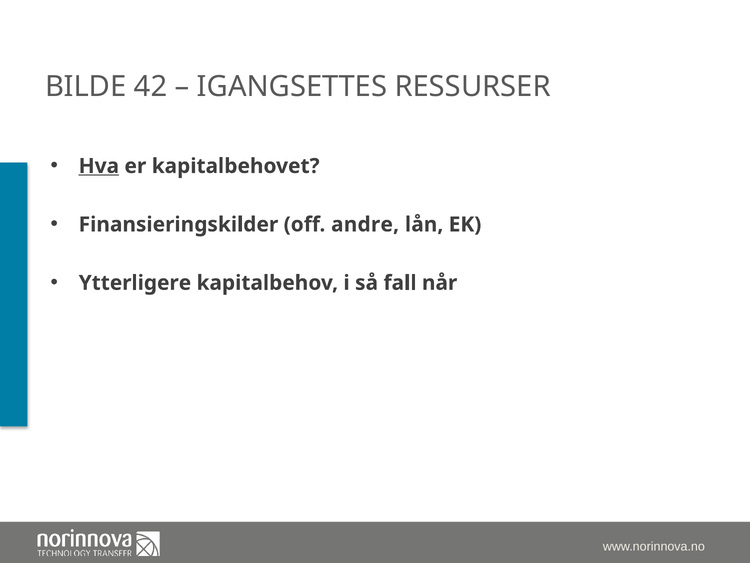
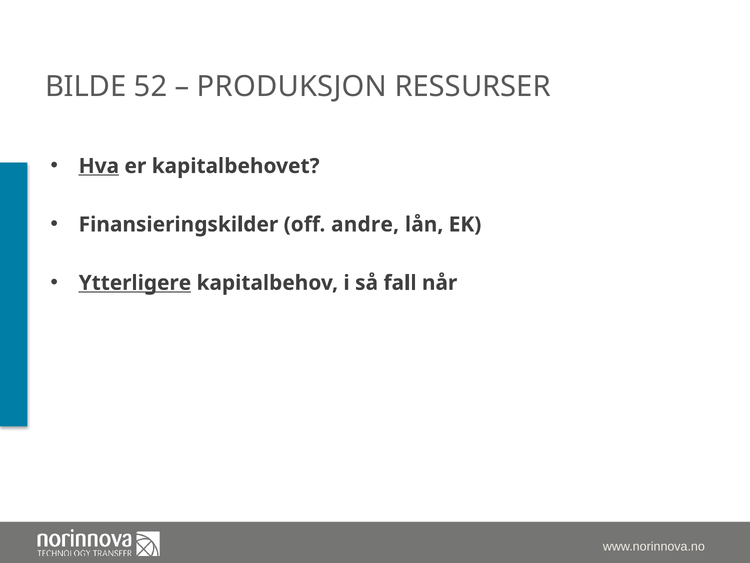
42: 42 -> 52
IGANGSETTES: IGANGSETTES -> PRODUKSJON
Ytterligere underline: none -> present
